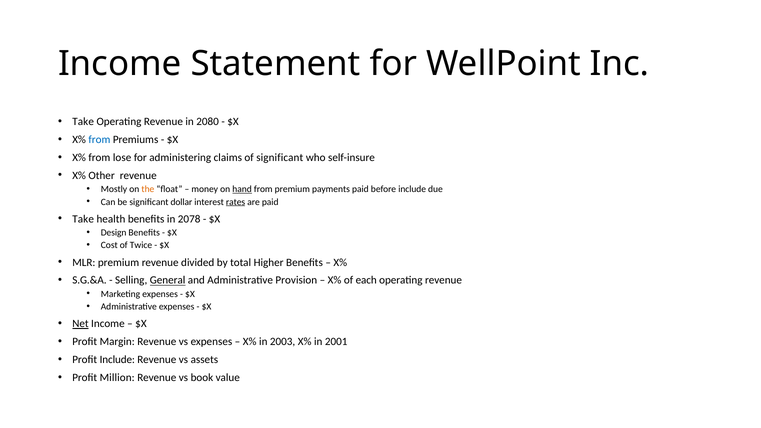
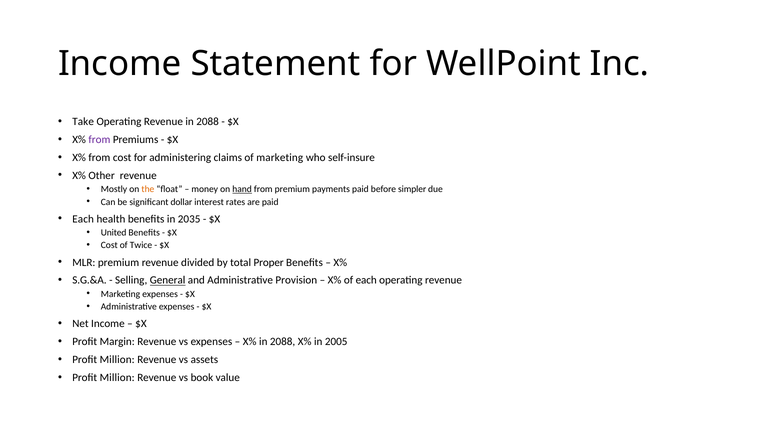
Revenue in 2080: 2080 -> 2088
from at (99, 140) colour: blue -> purple
from lose: lose -> cost
of significant: significant -> marketing
before include: include -> simpler
rates underline: present -> none
Take at (83, 219): Take -> Each
2078: 2078 -> 2035
Design: Design -> United
Higher: Higher -> Proper
Net underline: present -> none
X% in 2003: 2003 -> 2088
2001: 2001 -> 2005
Include at (117, 360): Include -> Million
